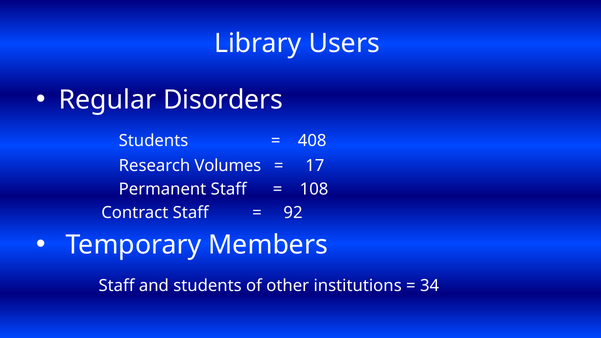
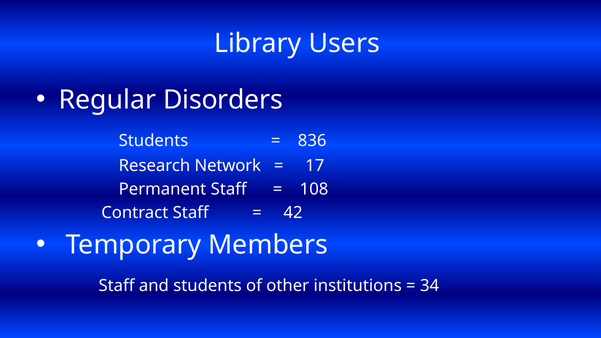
408: 408 -> 836
Volumes: Volumes -> Network
92: 92 -> 42
